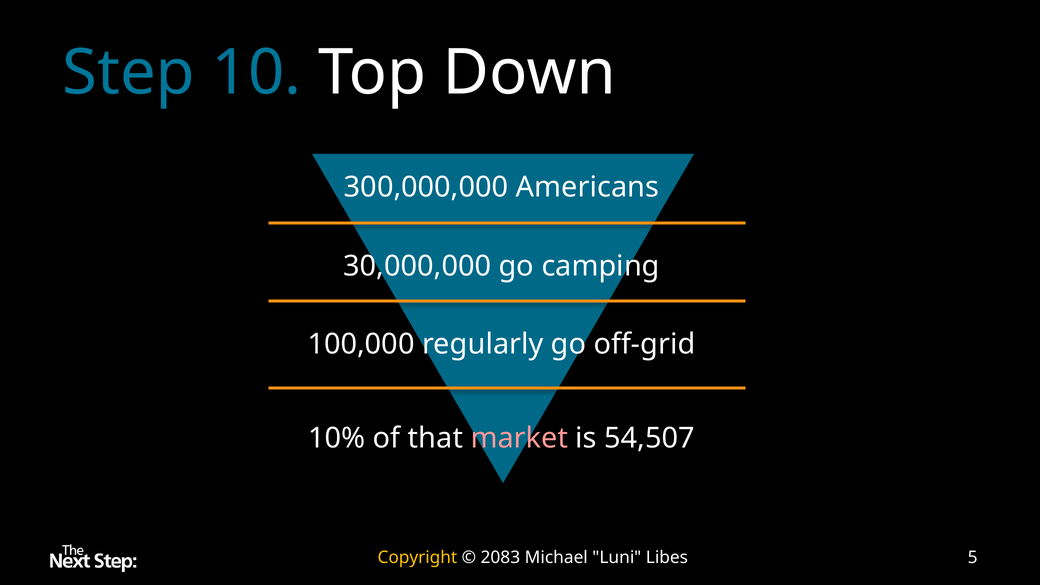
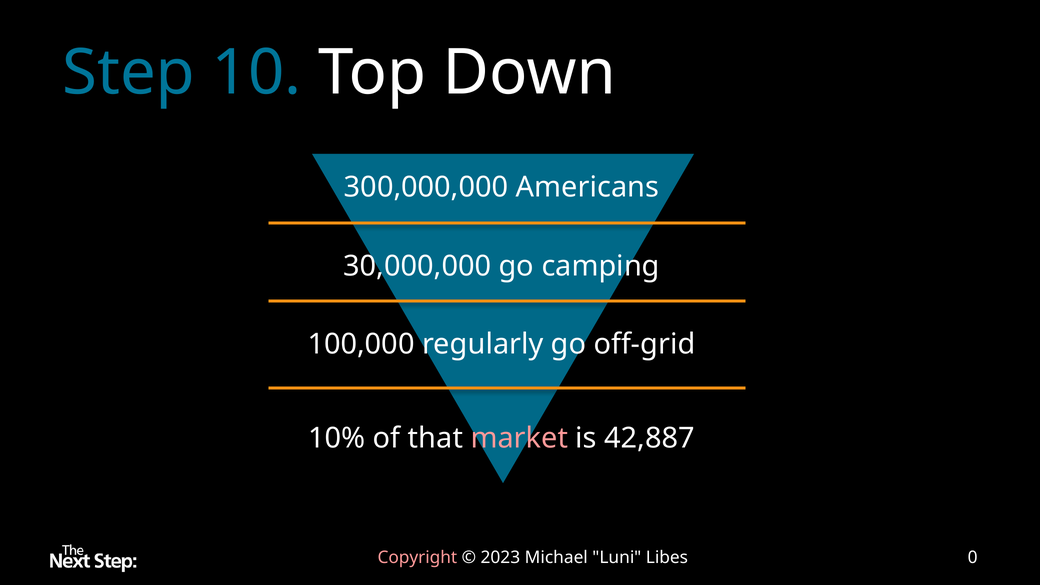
54,507: 54,507 -> 42,887
Copyright colour: yellow -> pink
2083: 2083 -> 2023
5: 5 -> 0
